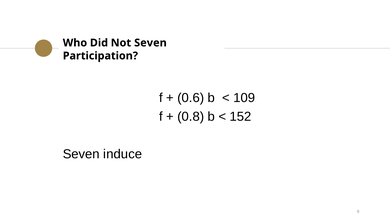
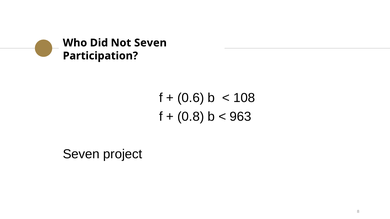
109: 109 -> 108
152: 152 -> 963
induce: induce -> project
